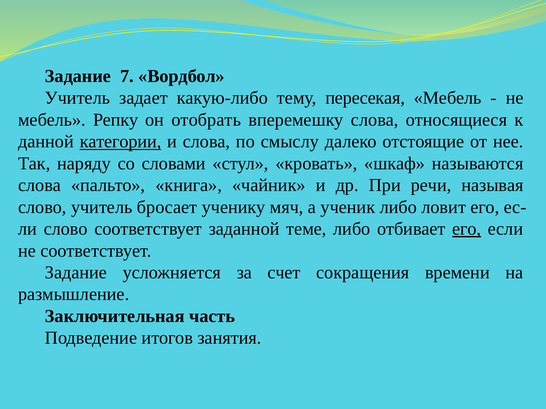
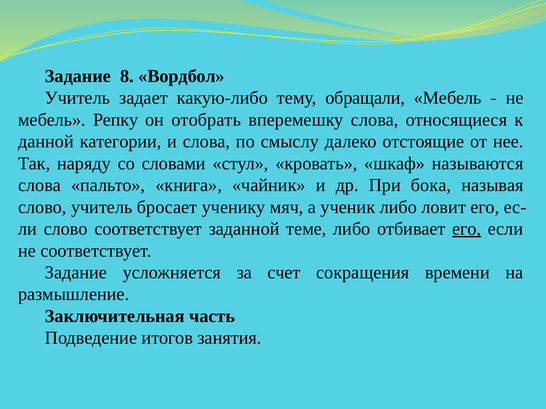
7: 7 -> 8
пересекая: пересекая -> обращали
категории underline: present -> none
речи: речи -> бока
